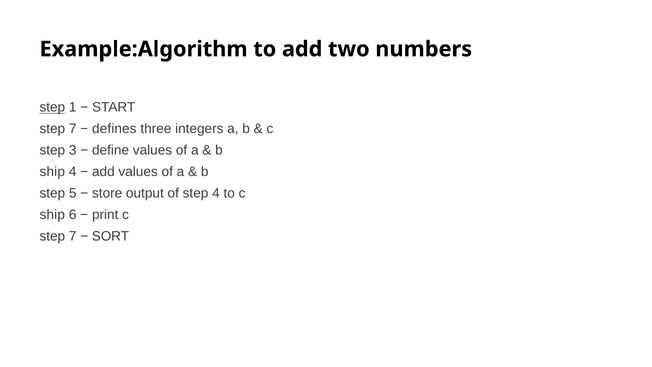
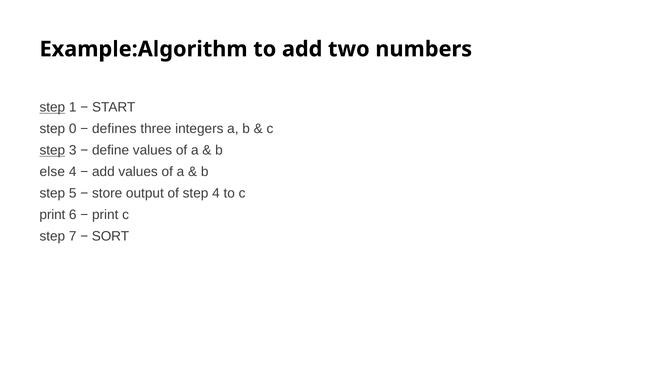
7 at (73, 129): 7 -> 0
step at (52, 150) underline: none -> present
ship at (52, 172): ship -> else
ship at (52, 215): ship -> print
